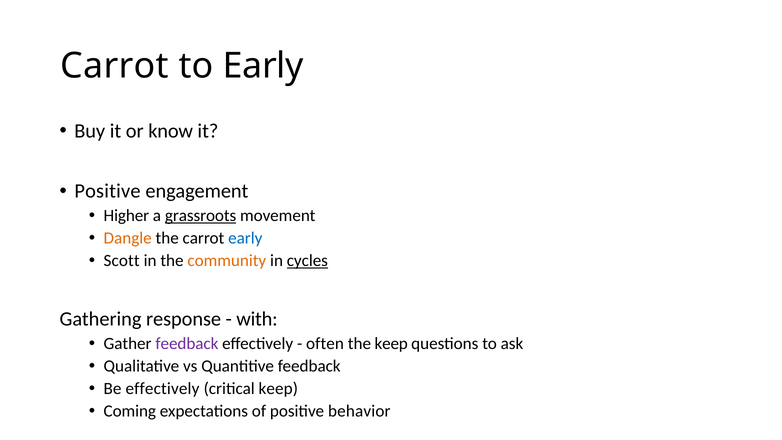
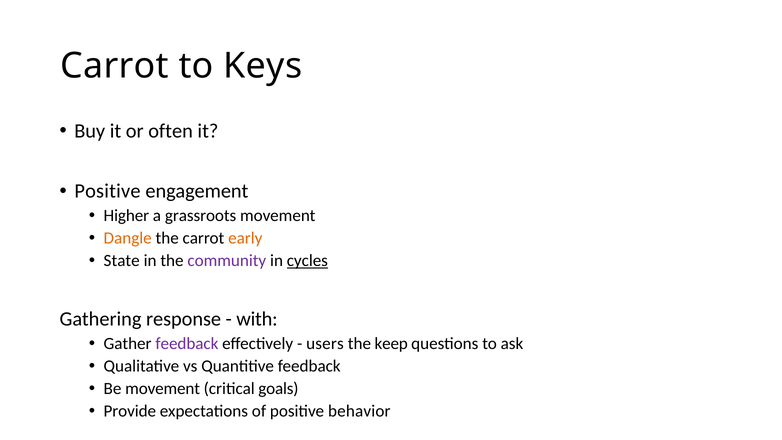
to Early: Early -> Keys
know: know -> often
grassroots underline: present -> none
early at (245, 238) colour: blue -> orange
Scott: Scott -> State
community colour: orange -> purple
often: often -> users
Be effectively: effectively -> movement
critical keep: keep -> goals
Coming: Coming -> Provide
